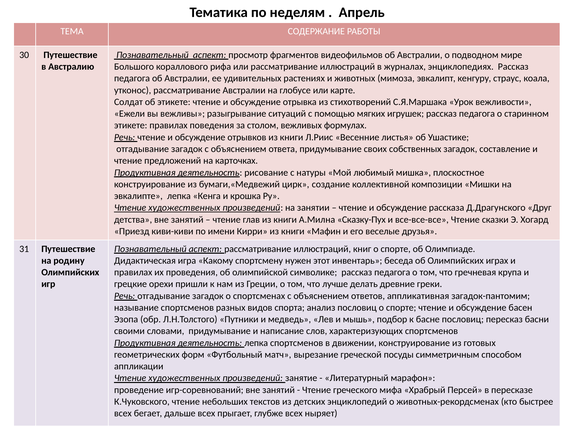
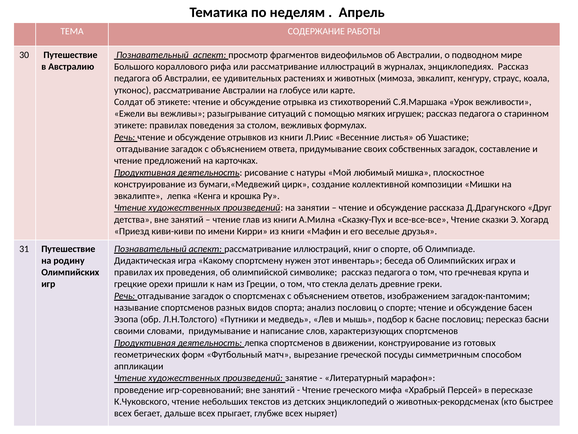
лучше: лучше -> стекла
аппликативная: аппликативная -> изображением
